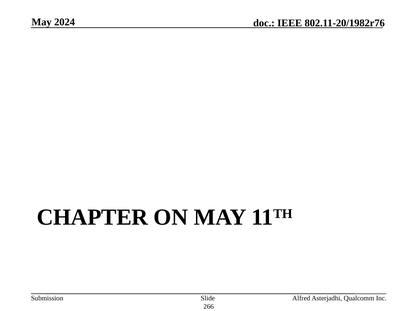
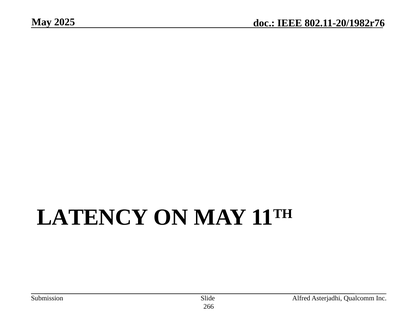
2024: 2024 -> 2025
CHAPTER: CHAPTER -> LATENCY
